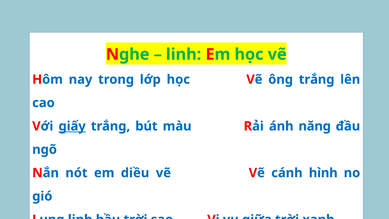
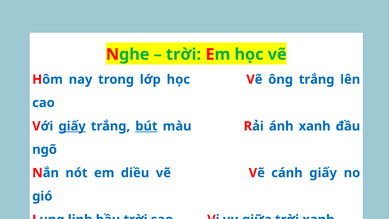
linh at (184, 54): linh -> trời
bút underline: none -> present
ánh năng: năng -> xanh
cánh hình: hình -> giấy
